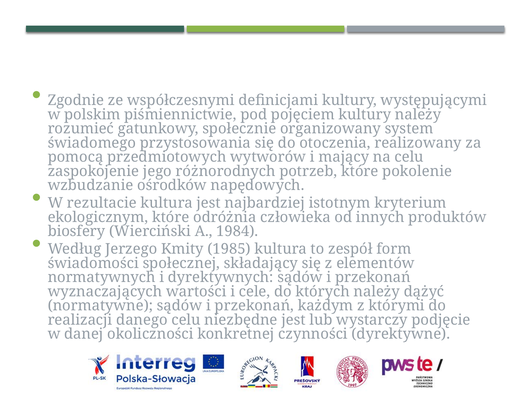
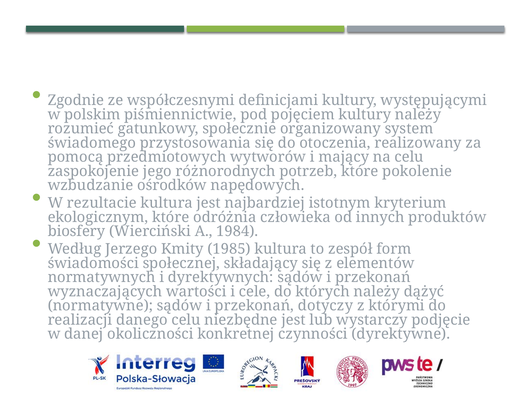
każdym: każdym -> dotyczy
